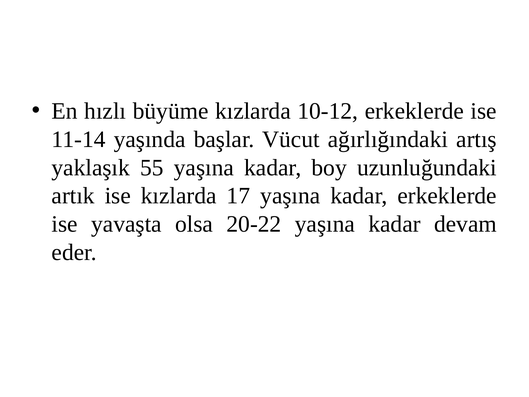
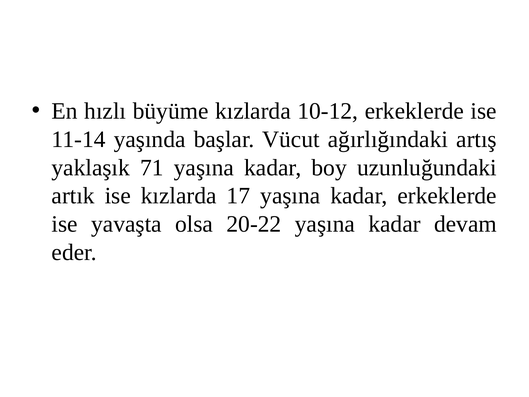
55: 55 -> 71
